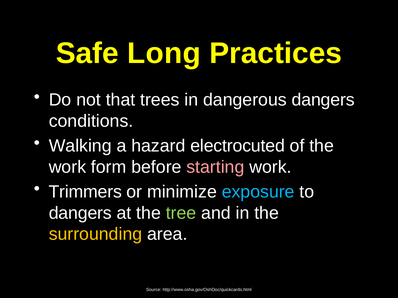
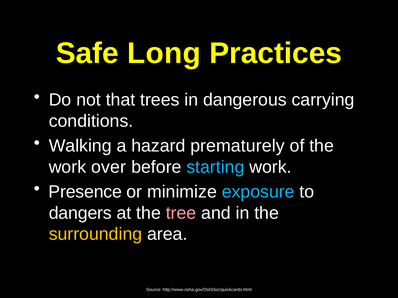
dangerous dangers: dangers -> carrying
electrocuted: electrocuted -> prematurely
form: form -> over
starting colour: pink -> light blue
Trimmers: Trimmers -> Presence
tree colour: light green -> pink
